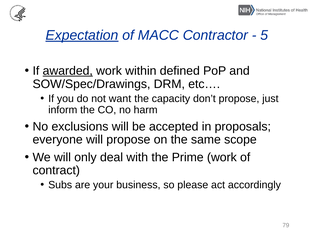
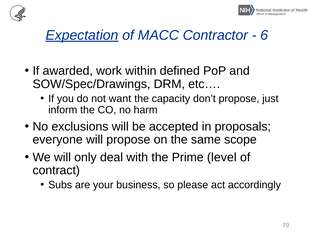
5: 5 -> 6
awarded underline: present -> none
Prime work: work -> level
